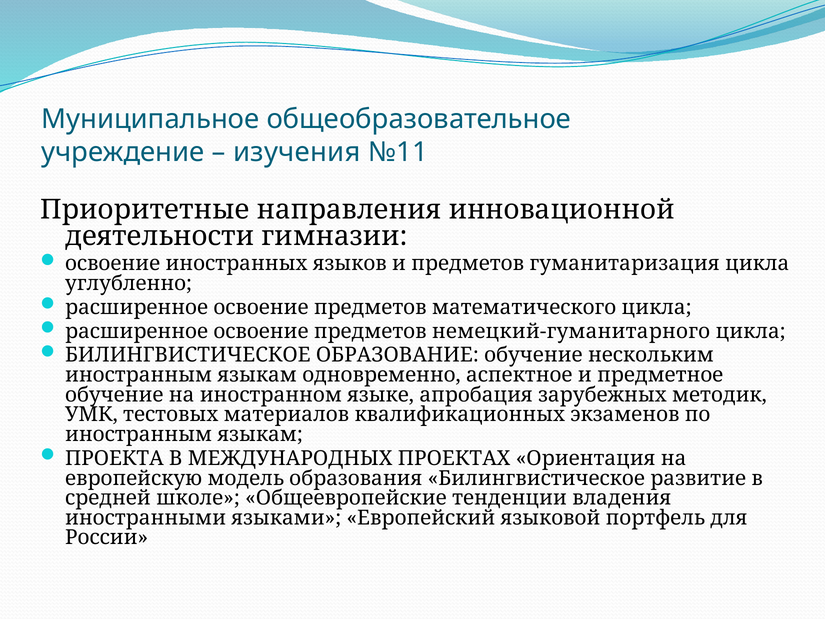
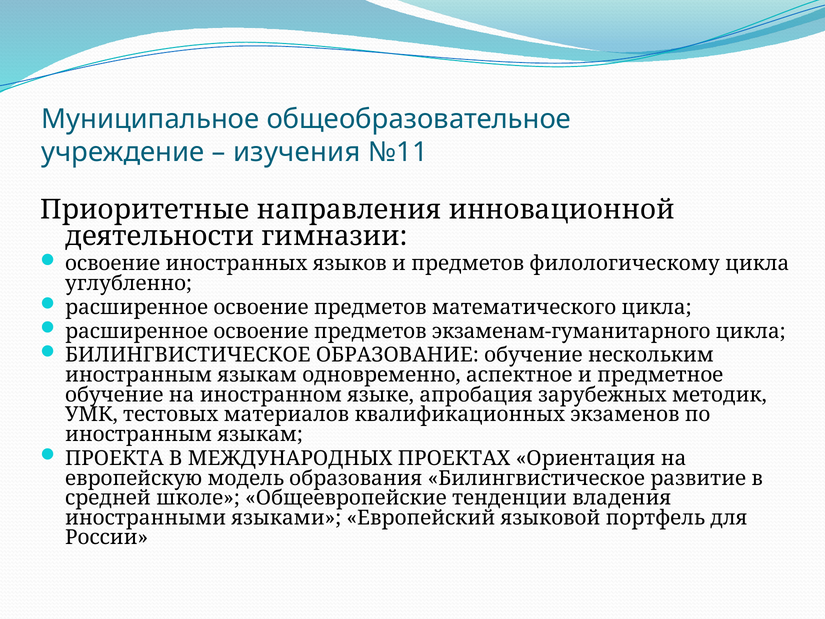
гуманитаризация: гуманитаризация -> филологическому
немецкий-гуманитарного: немецкий-гуманитарного -> экзаменам-гуманитарного
